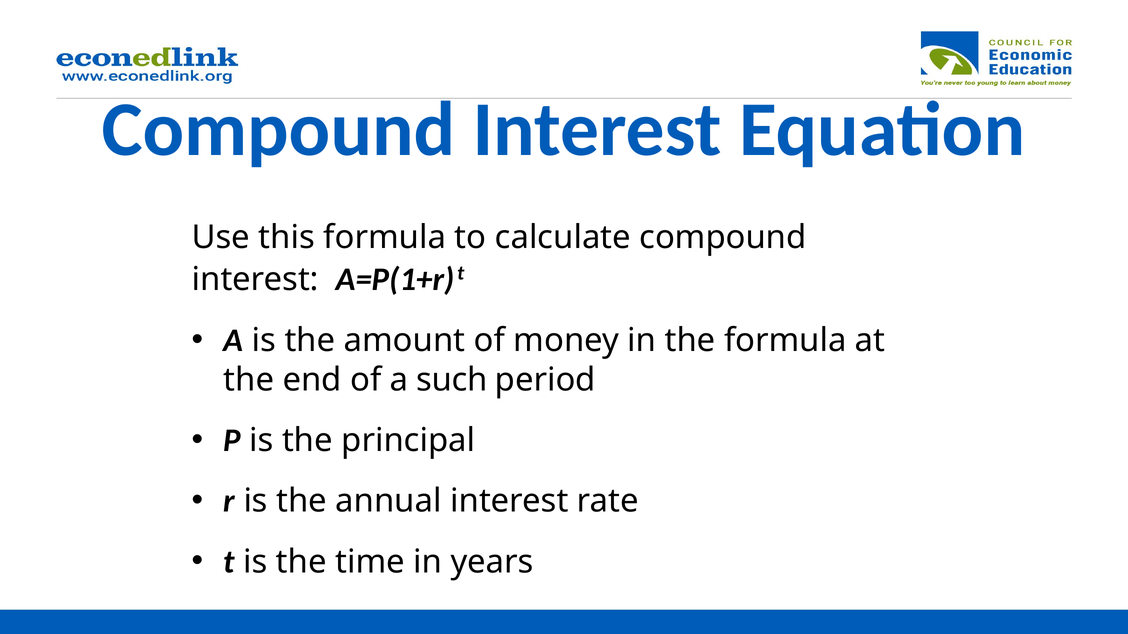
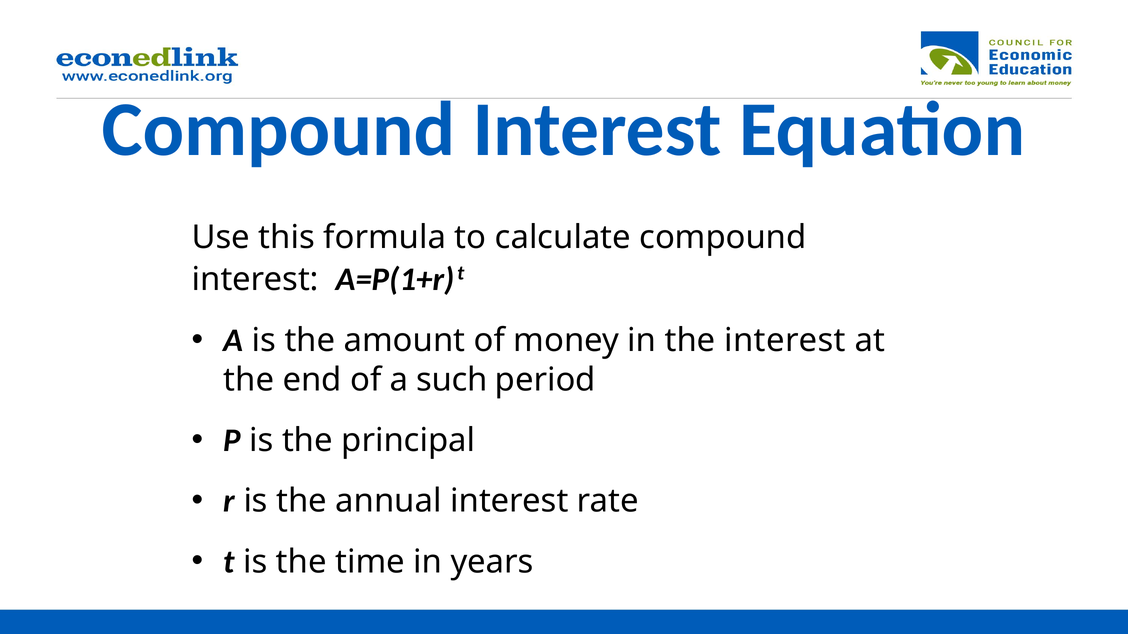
the formula: formula -> interest
